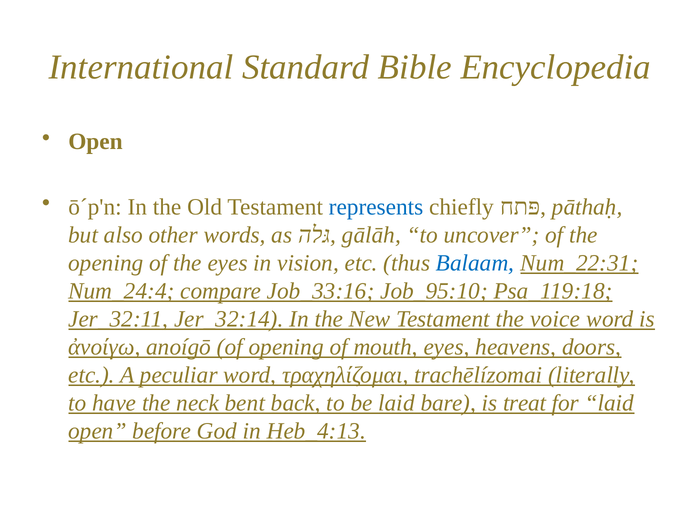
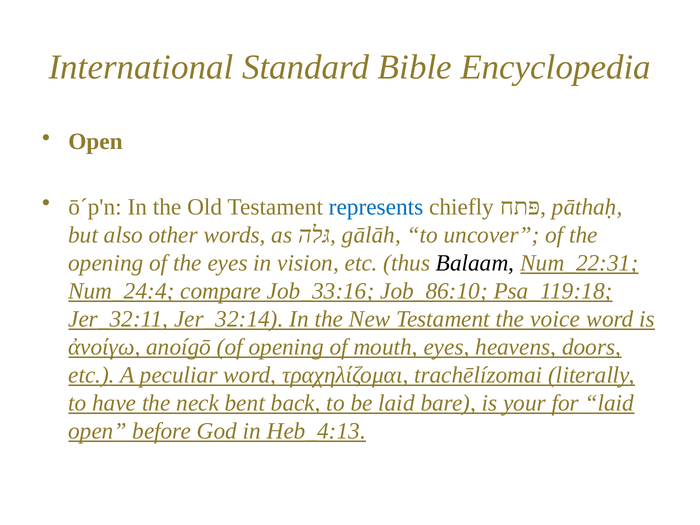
Balaam colour: blue -> black
Job_95:10: Job_95:10 -> Job_86:10
treat: treat -> your
